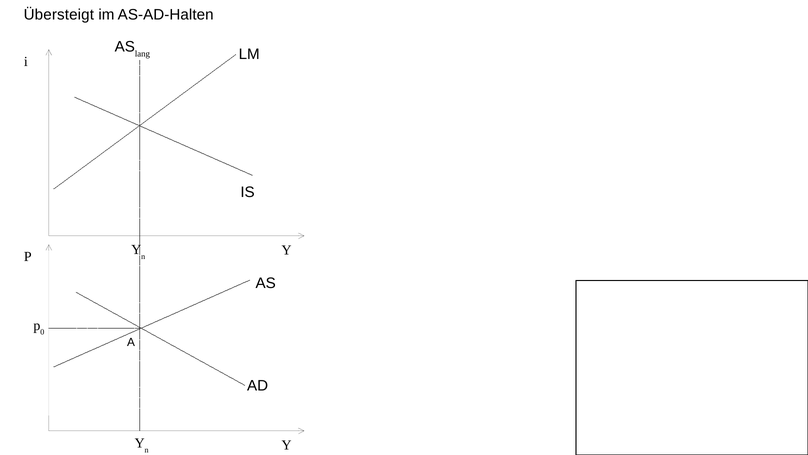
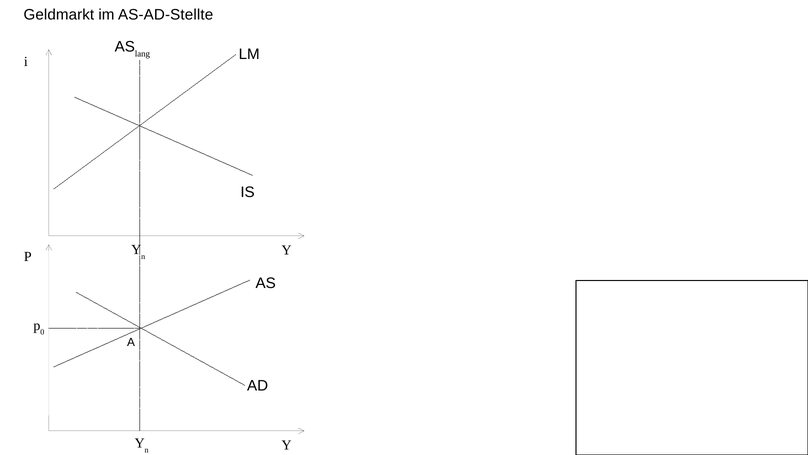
Übersteigt: Übersteigt -> Geldmarkt
AS-AD-Halten: AS-AD-Halten -> AS-AD-Stellte
